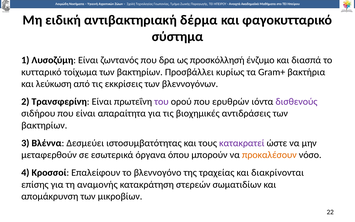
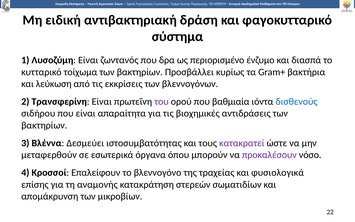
δέρμα: δέρμα -> δράση
προσκόλλησή: προσκόλλησή -> περιορισμένο
ερυθρών: ερυθρών -> βαθμιαία
δισθενούς colour: purple -> blue
προκαλέσουν colour: orange -> purple
διακρίνονται: διακρίνονται -> φυσιολογικά
